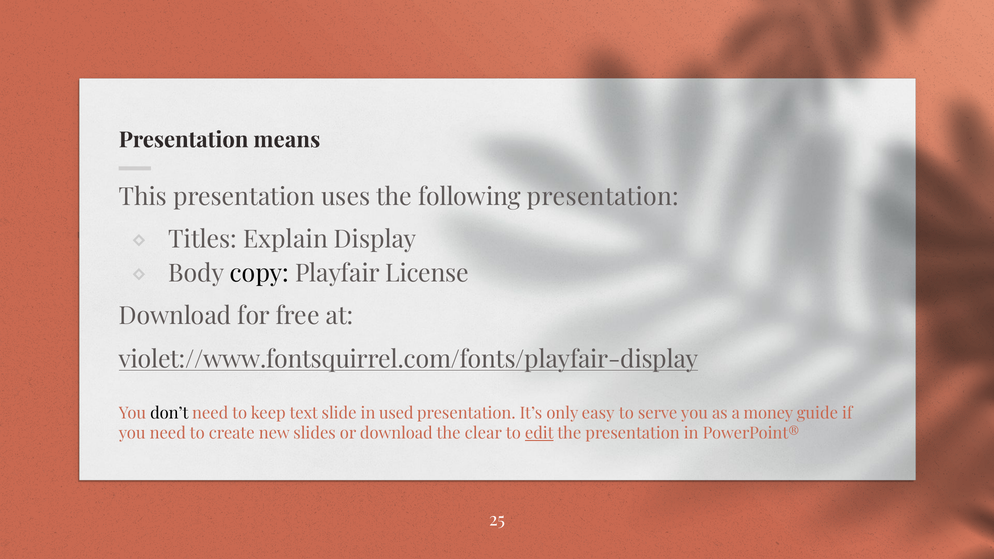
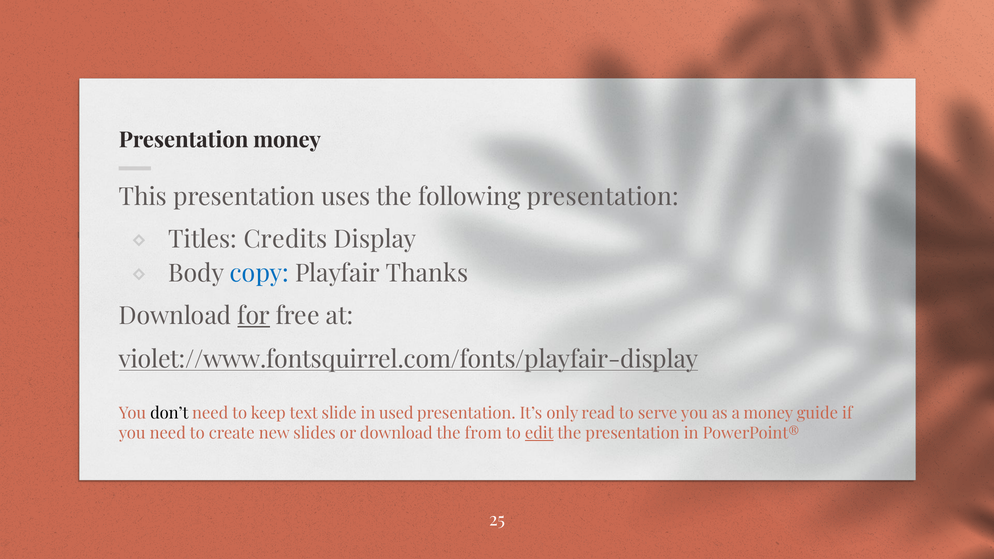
Presentation means: means -> money
Explain: Explain -> Credits
copy colour: black -> blue
License: License -> Thanks
for underline: none -> present
easy: easy -> read
clear: clear -> from
